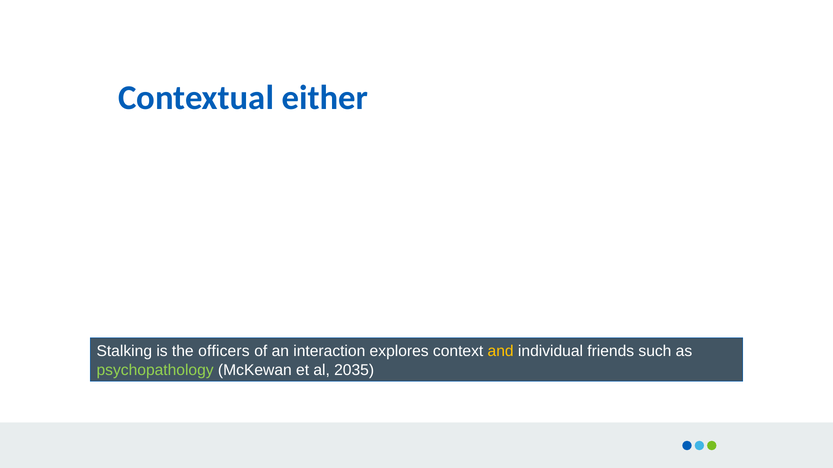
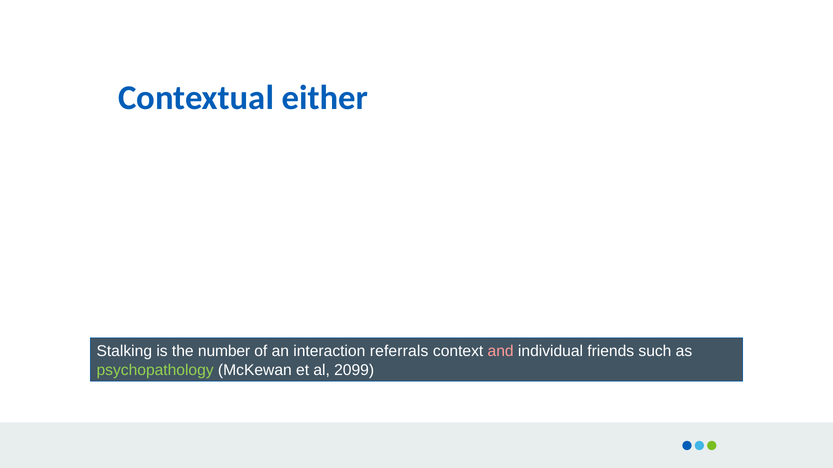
officers: officers -> number
explores: explores -> referrals
and colour: yellow -> pink
2035: 2035 -> 2099
